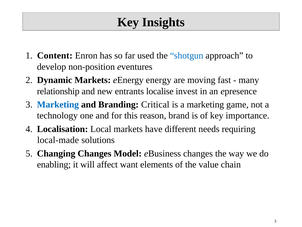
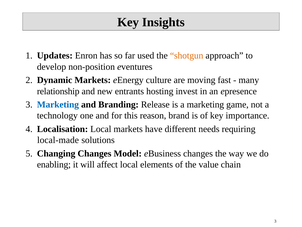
Content: Content -> Updates
shotgun colour: blue -> orange
energy: energy -> culture
localise: localise -> hosting
Critical: Critical -> Release
affect want: want -> local
